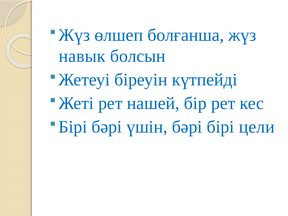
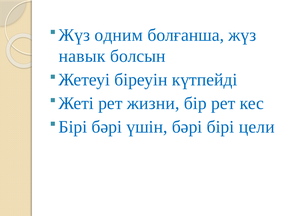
өлшеп: өлшеп -> одним
нашей: нашей -> жизни
